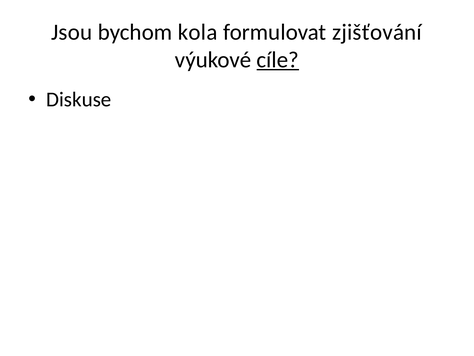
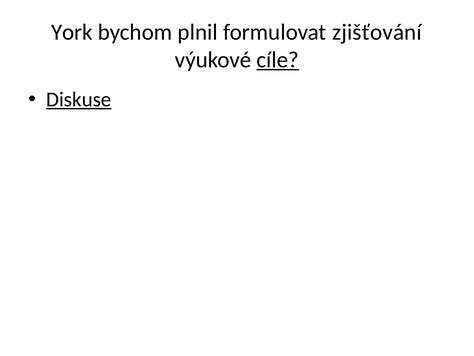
Jsou: Jsou -> York
kola: kola -> plnil
Diskuse underline: none -> present
